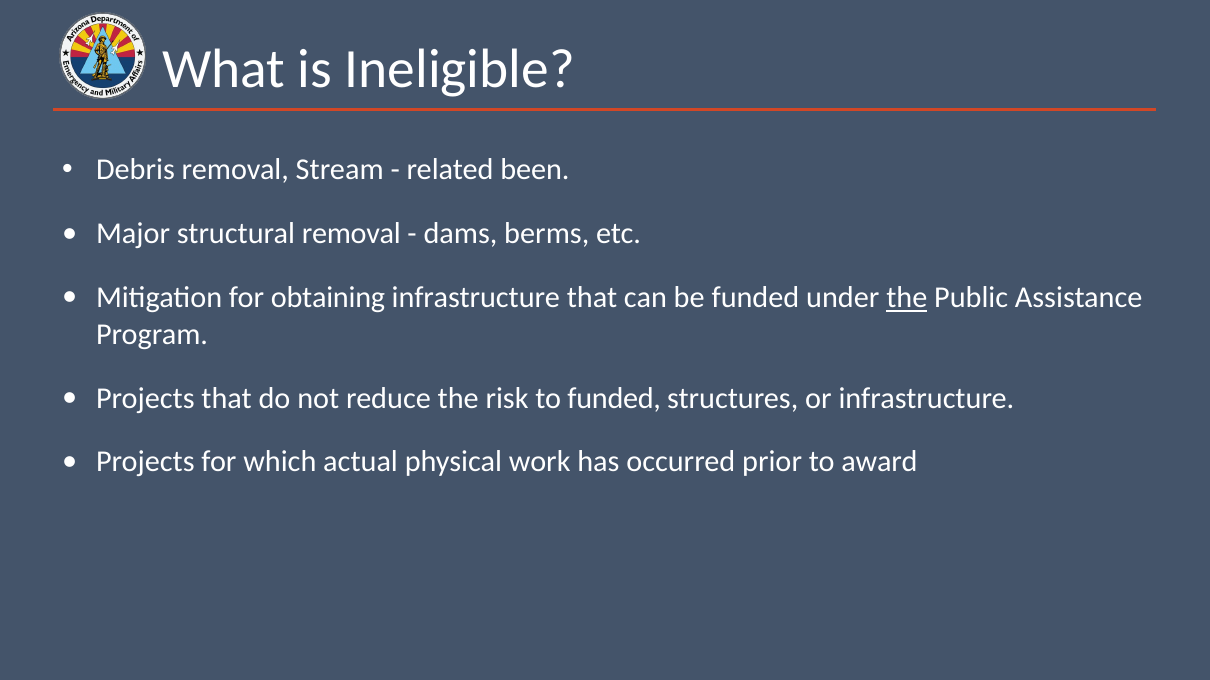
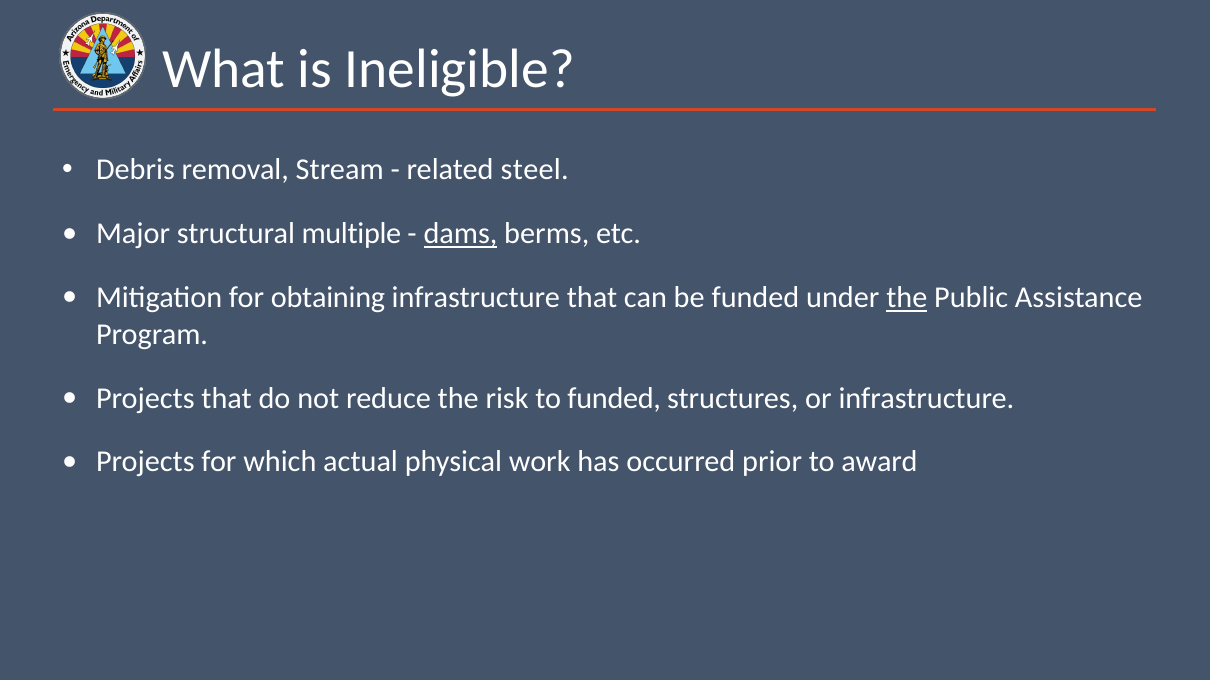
been: been -> steel
structural removal: removal -> multiple
dams underline: none -> present
